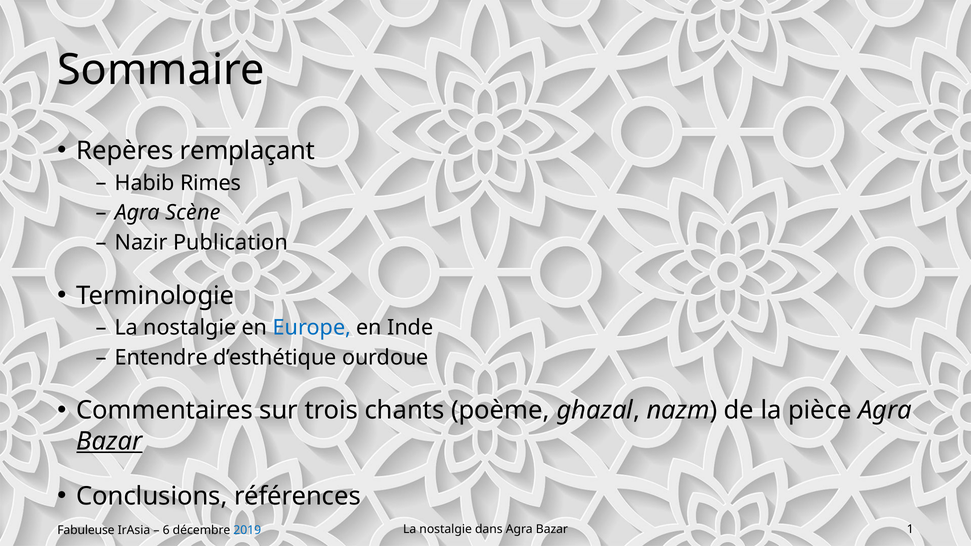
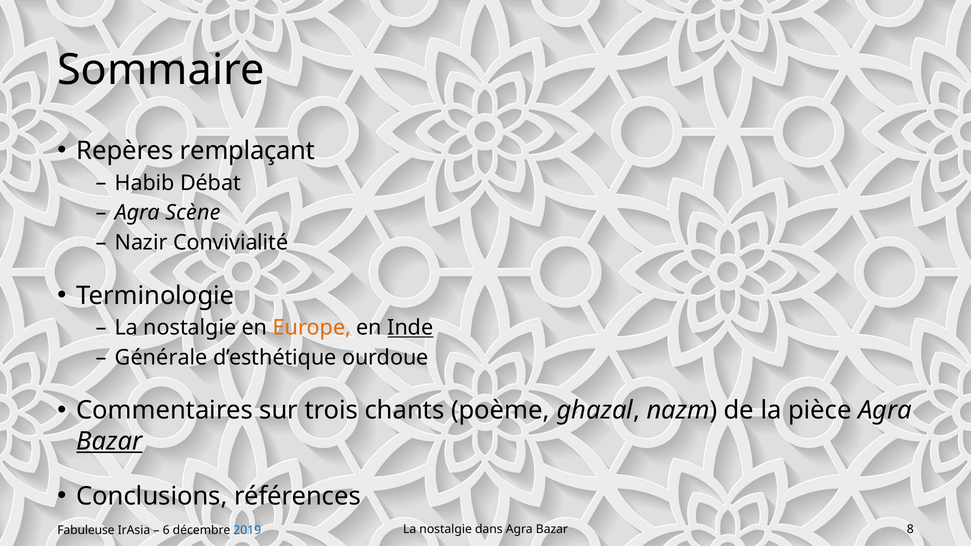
Rimes: Rimes -> Débat
Publication: Publication -> Convivialité
Europe colour: blue -> orange
Inde underline: none -> present
Entendre: Entendre -> Générale
1: 1 -> 8
